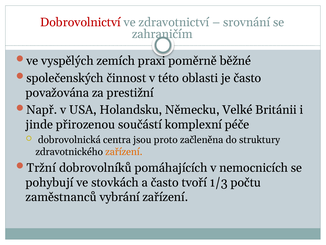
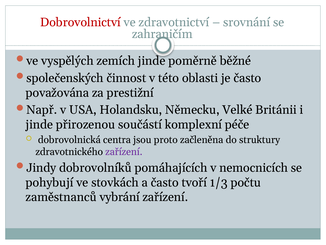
zemích praxi: praxi -> jinde
zařízení at (124, 151) colour: orange -> purple
Tržní: Tržní -> Jindy
